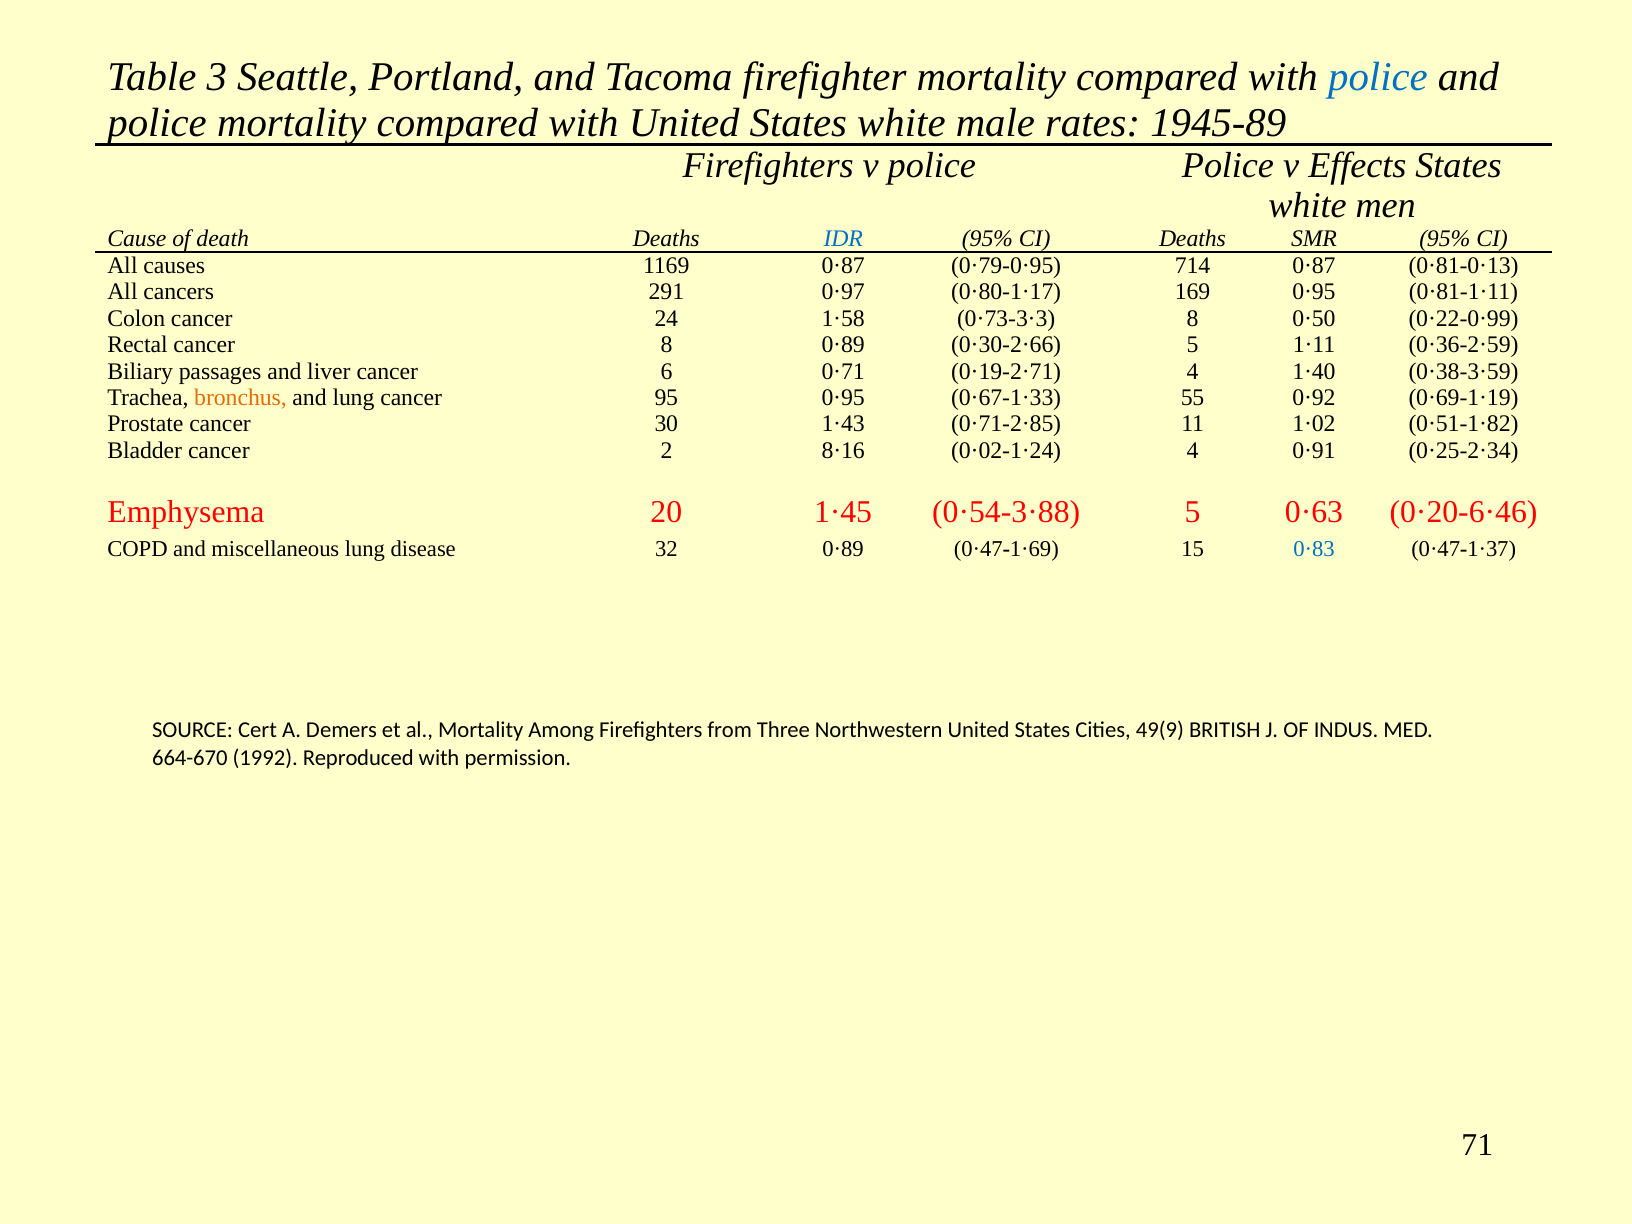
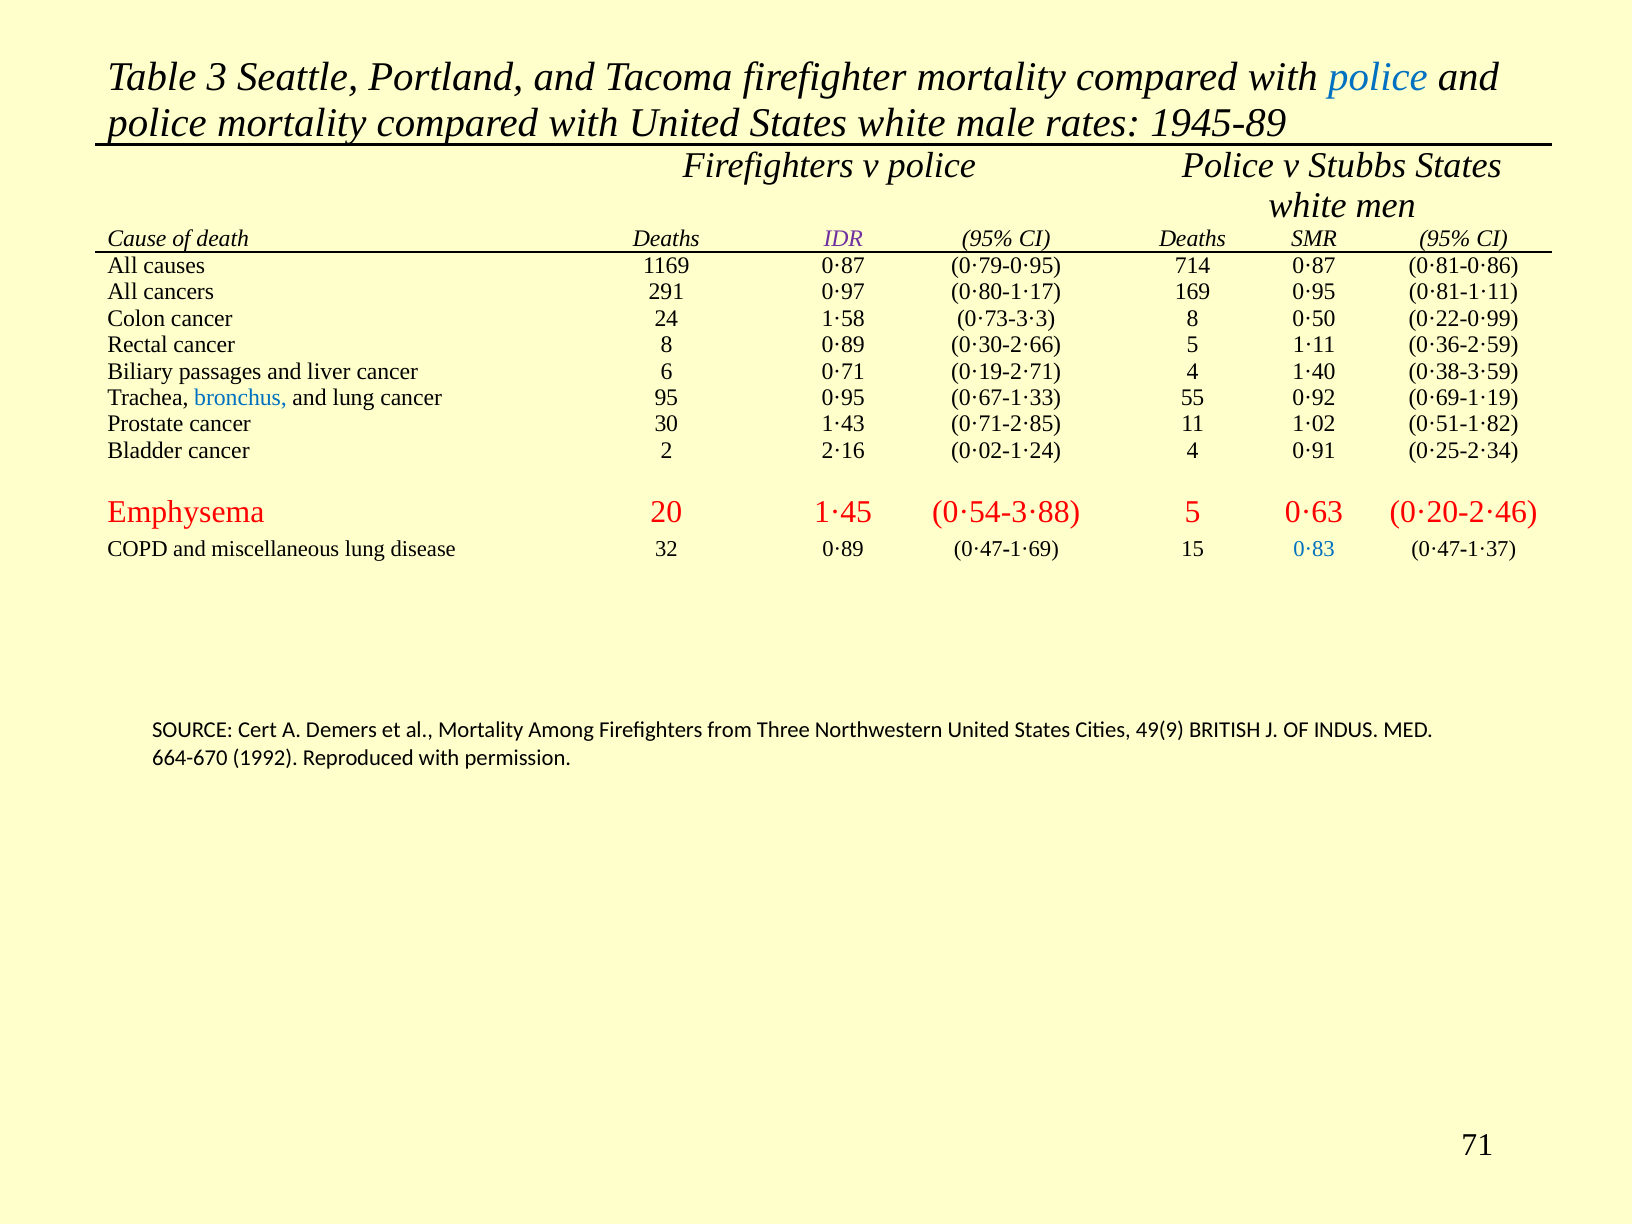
Effects: Effects -> Stubbs
IDR colour: blue -> purple
0·81-0·13: 0·81-0·13 -> 0·81-0·86
bronchus colour: orange -> blue
8·16: 8·16 -> 2·16
0·20-6·46: 0·20-6·46 -> 0·20-2·46
